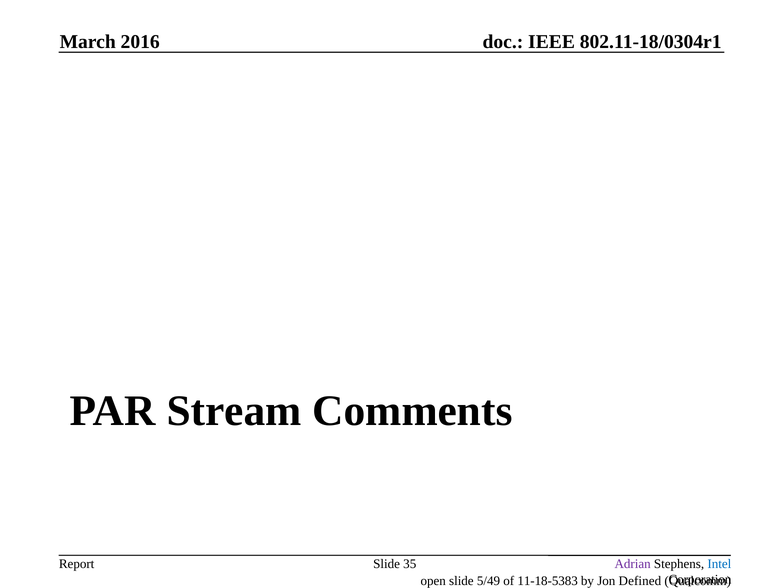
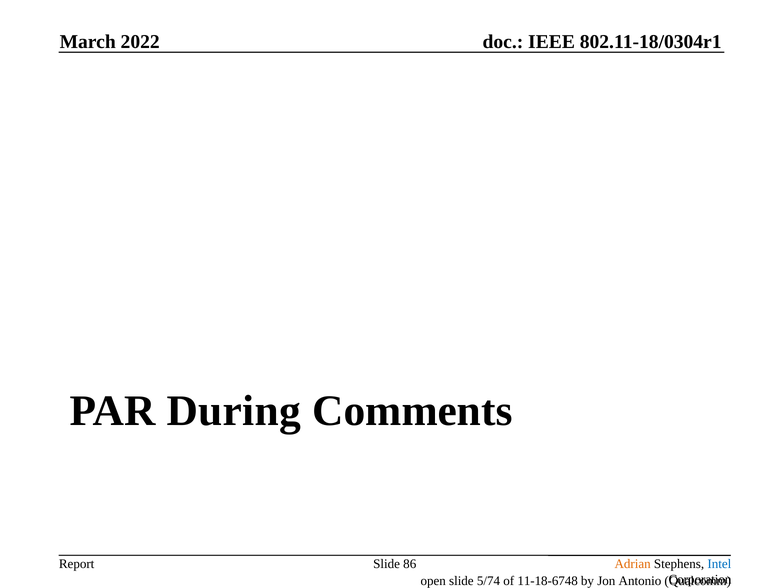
2016: 2016 -> 2022
Stream: Stream -> During
35: 35 -> 86
Adrian colour: purple -> orange
5/49: 5/49 -> 5/74
11-18-5383: 11-18-5383 -> 11-18-6748
Defined: Defined -> Antonio
